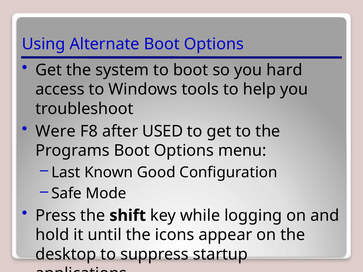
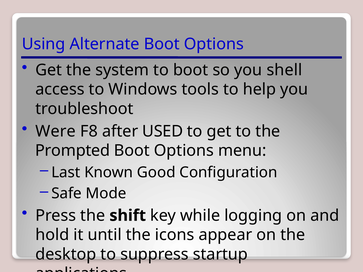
hard: hard -> shell
Programs: Programs -> Prompted
